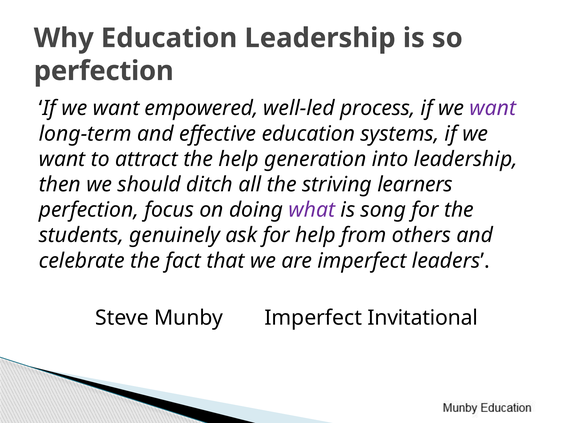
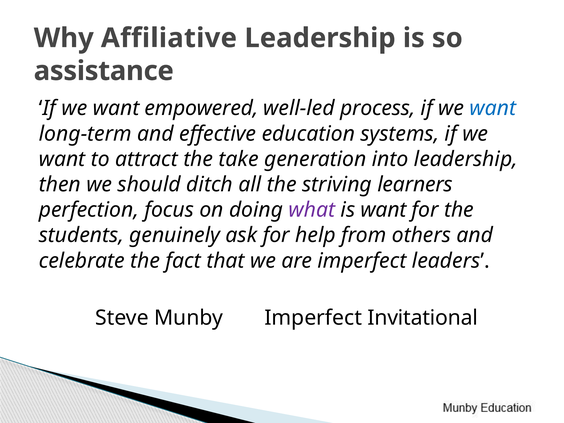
Why Education: Education -> Affiliative
perfection at (104, 71): perfection -> assistance
want at (493, 108) colour: purple -> blue
the help: help -> take
is song: song -> want
